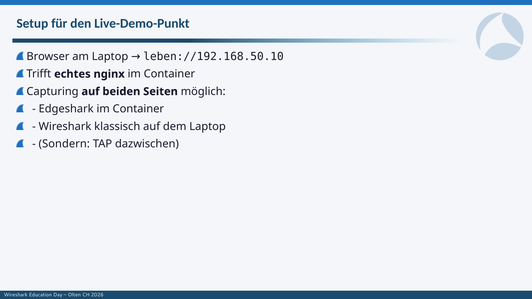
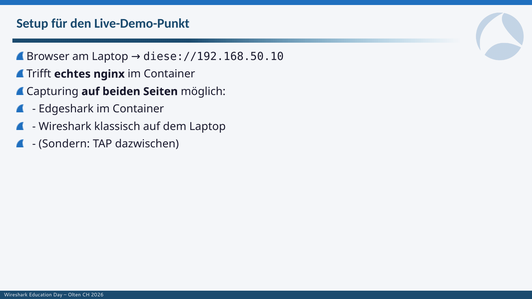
leben://192.168.50.10: leben://192.168.50.10 -> diese://192.168.50.10
